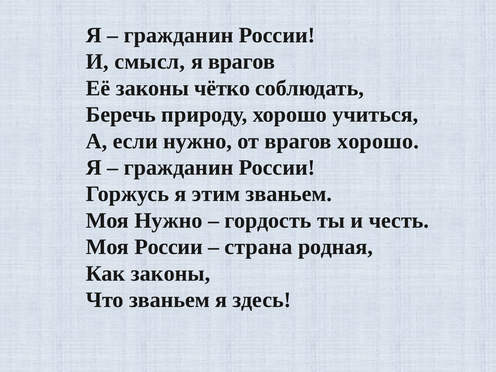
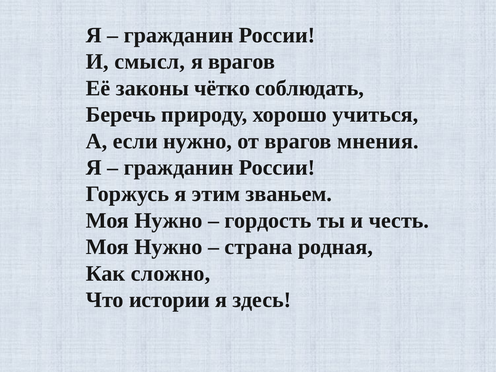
врагов хорошо: хорошо -> мнения
России at (169, 247): России -> Нужно
Как законы: законы -> сложно
Что званьем: званьем -> истории
